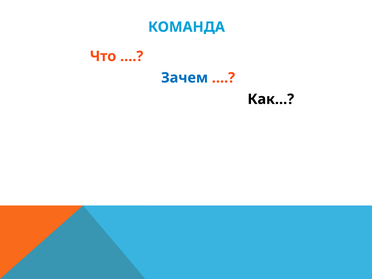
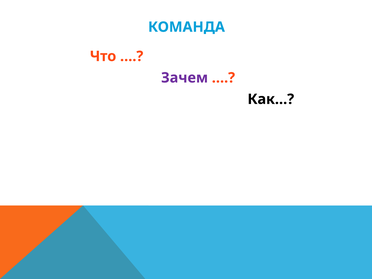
Зачем colour: blue -> purple
